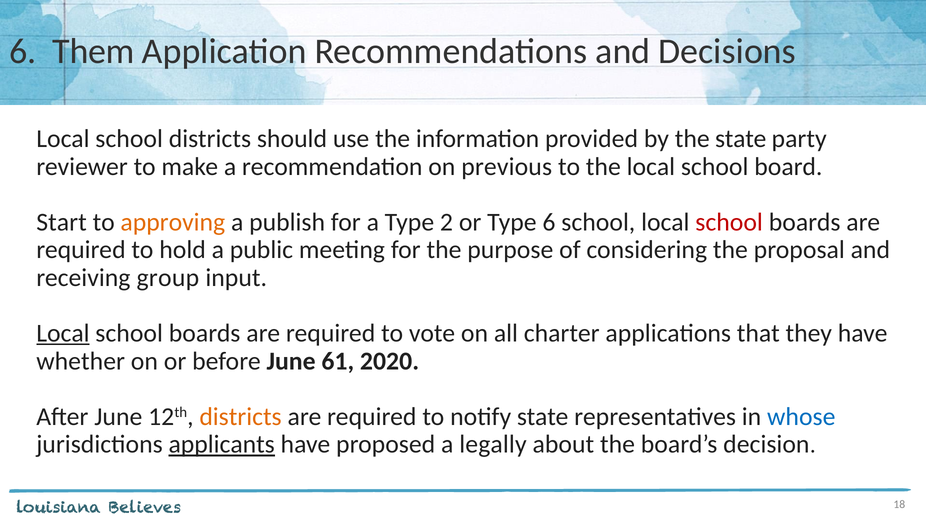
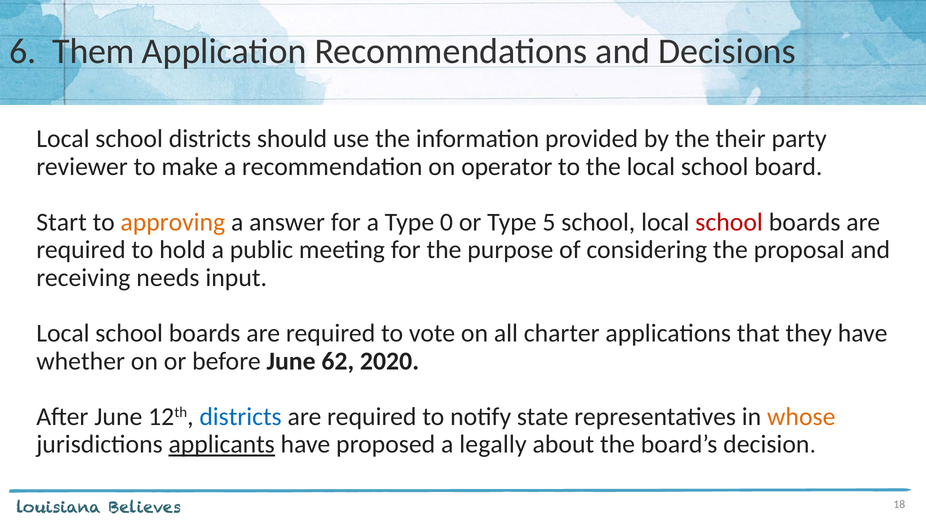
the state: state -> their
previous: previous -> operator
publish: publish -> answer
2: 2 -> 0
Type 6: 6 -> 5
group: group -> needs
Local at (63, 333) underline: present -> none
61: 61 -> 62
districts at (241, 417) colour: orange -> blue
whose colour: blue -> orange
